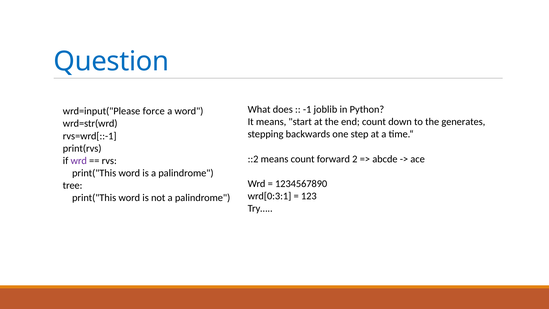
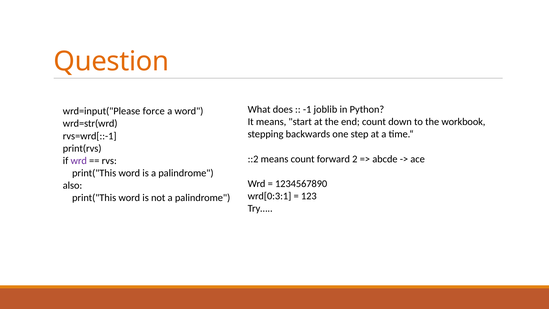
Question colour: blue -> orange
generates: generates -> workbook
tree: tree -> also
